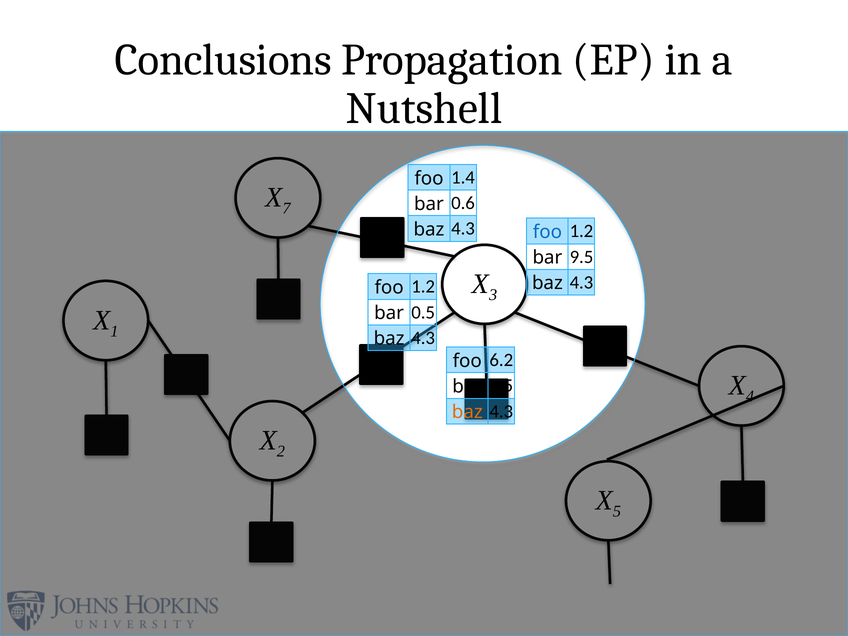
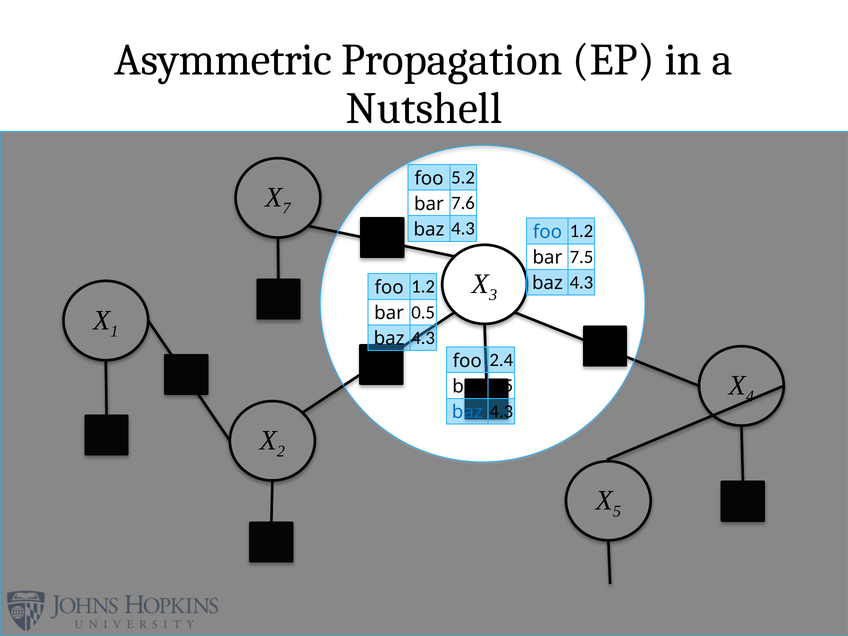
Conclusions: Conclusions -> Asymmetric
1.4: 1.4 -> 5.2
0.6: 0.6 -> 7.6
9.5: 9.5 -> 7.5
6.2: 6.2 -> 2.4
baz at (467, 412) colour: orange -> blue
